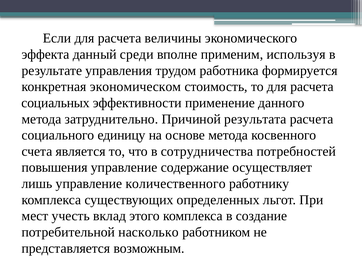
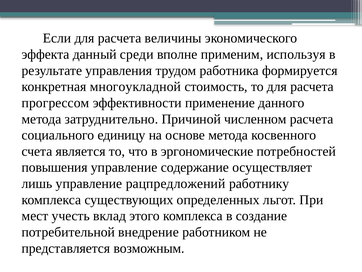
экономическом: экономическом -> многоукладной
социальных: социальных -> прогрессом
результата: результата -> численном
сотрудничества: сотрудничества -> эргономические
количественного: количественного -> рацпредложений
насколько: насколько -> внедрение
